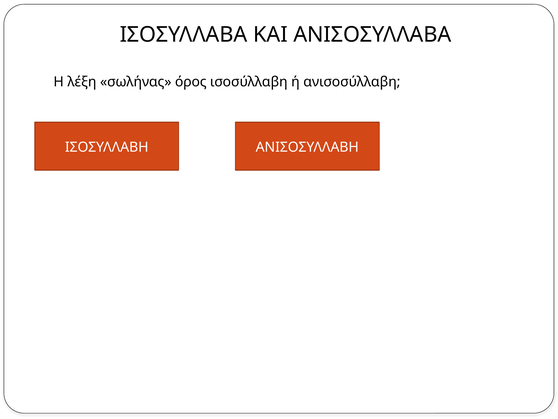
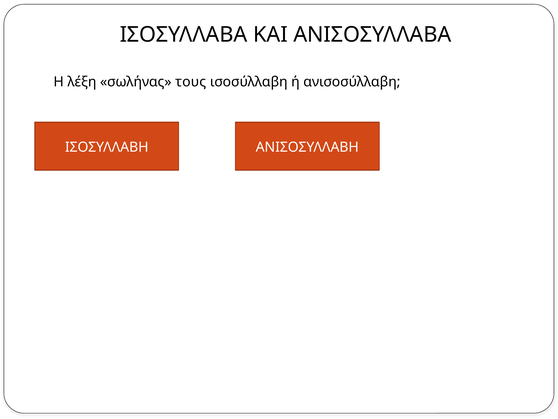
όρος: όρος -> τους
